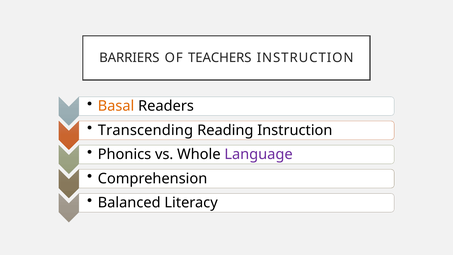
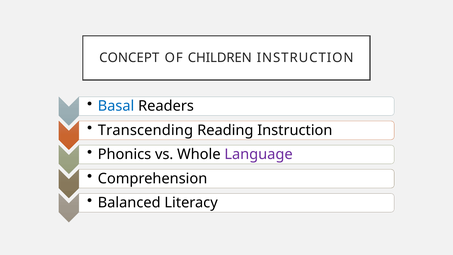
BARRIERS: BARRIERS -> CONCEPT
TEACHERS: TEACHERS -> CHILDREN
Basal colour: orange -> blue
